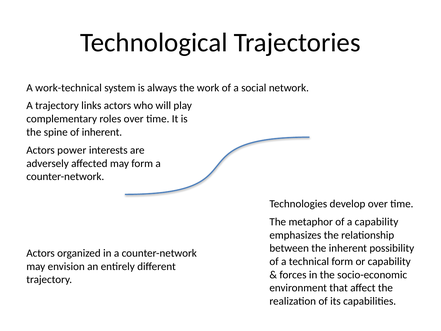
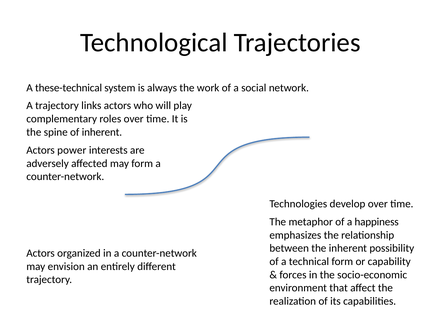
work-technical: work-technical -> these-technical
a capability: capability -> happiness
